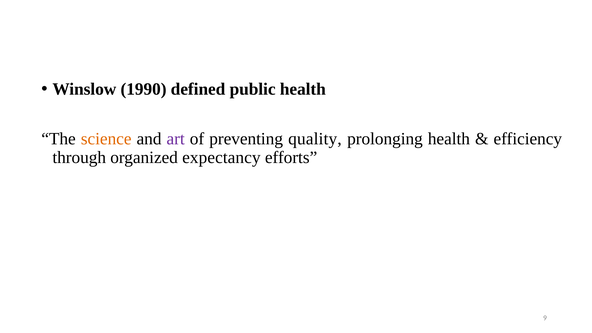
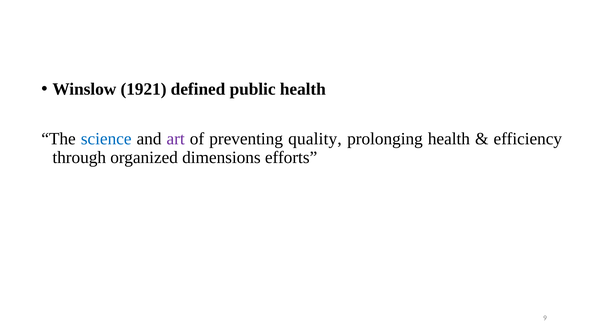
1990: 1990 -> 1921
science colour: orange -> blue
expectancy: expectancy -> dimensions
